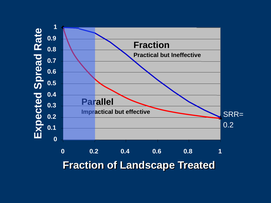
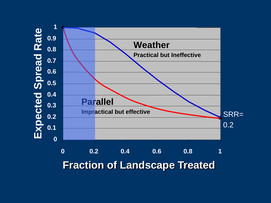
Fraction at (152, 45): Fraction -> Weather
